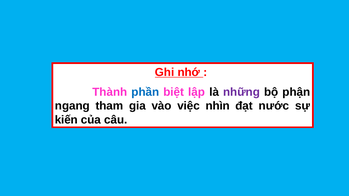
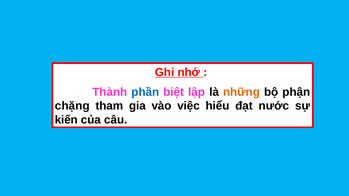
những colour: purple -> orange
ngang: ngang -> chặng
nhìn: nhìn -> hiểu
